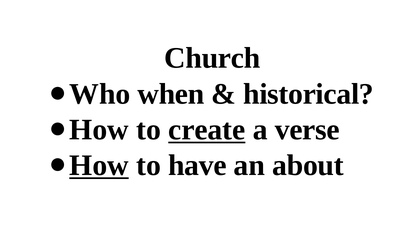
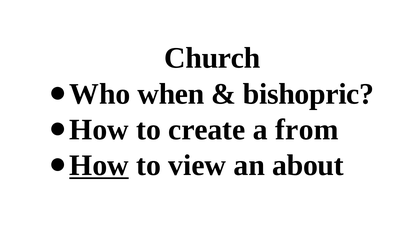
historical: historical -> bishopric
create underline: present -> none
verse: verse -> from
have: have -> view
